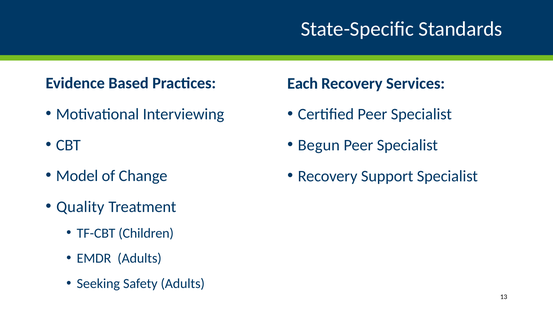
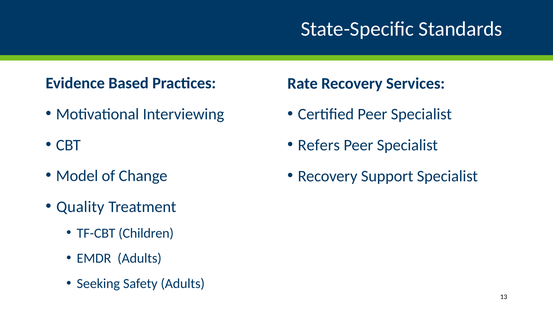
Each: Each -> Rate
Begun: Begun -> Refers
